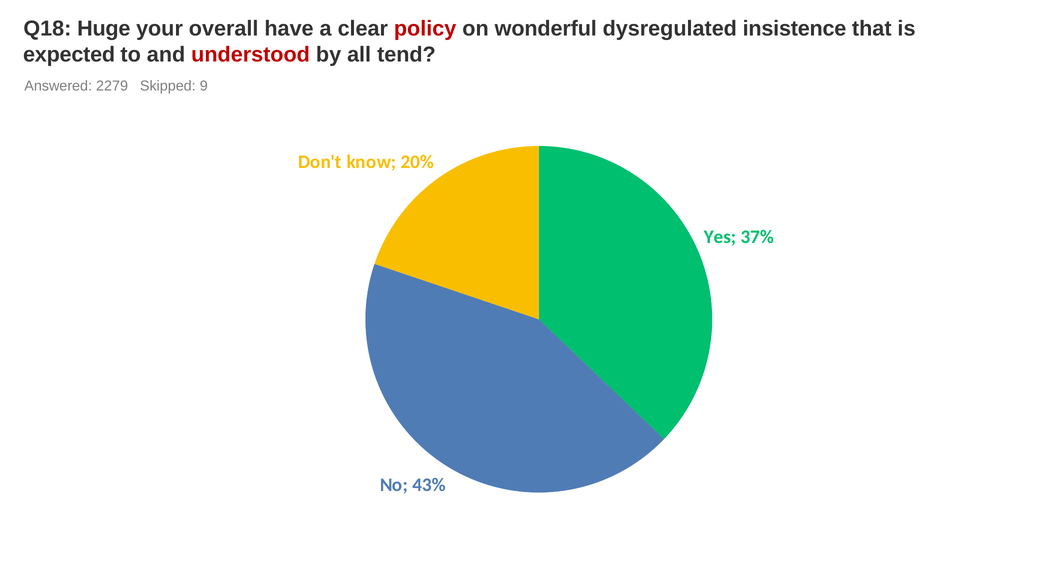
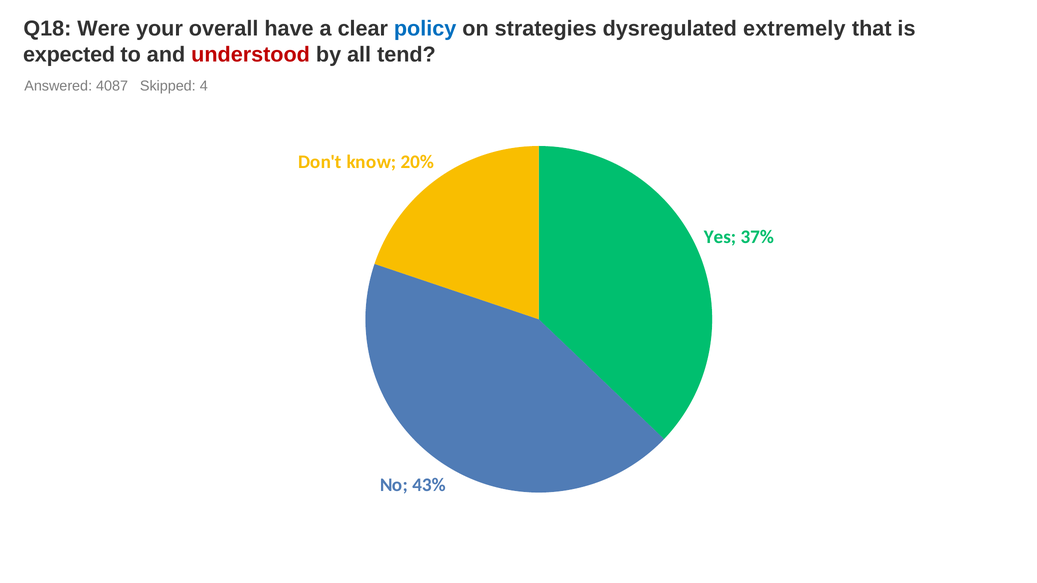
Huge: Huge -> Were
policy colour: red -> blue
wonderful: wonderful -> strategies
insistence: insistence -> extremely
2279: 2279 -> 4087
9: 9 -> 4
